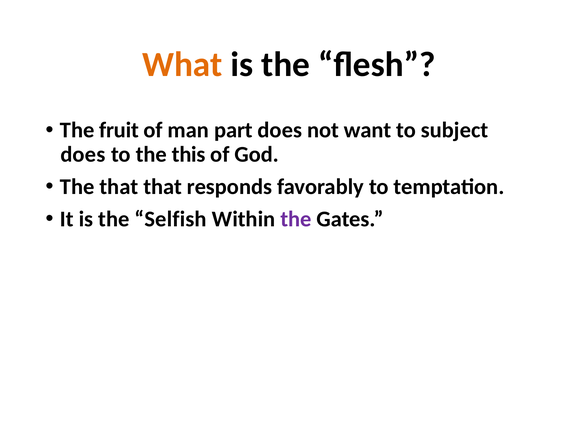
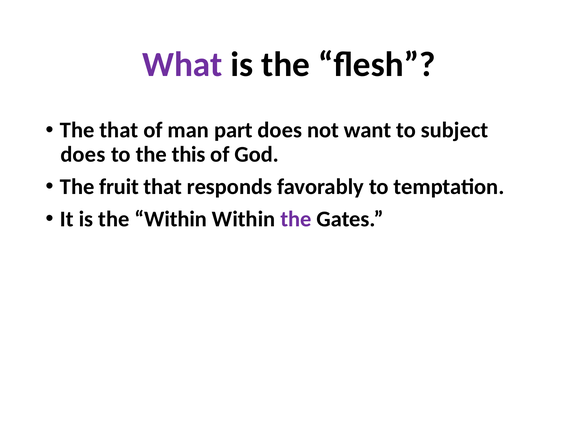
What colour: orange -> purple
The fruit: fruit -> that
The that: that -> fruit
the Selfish: Selfish -> Within
